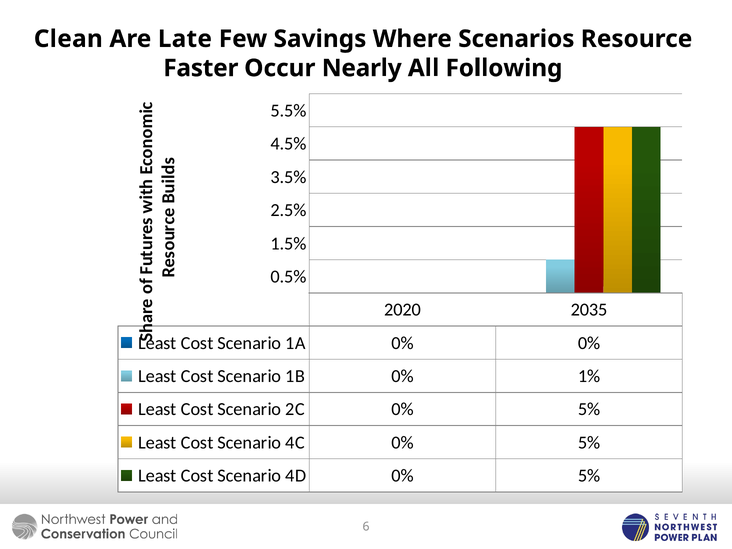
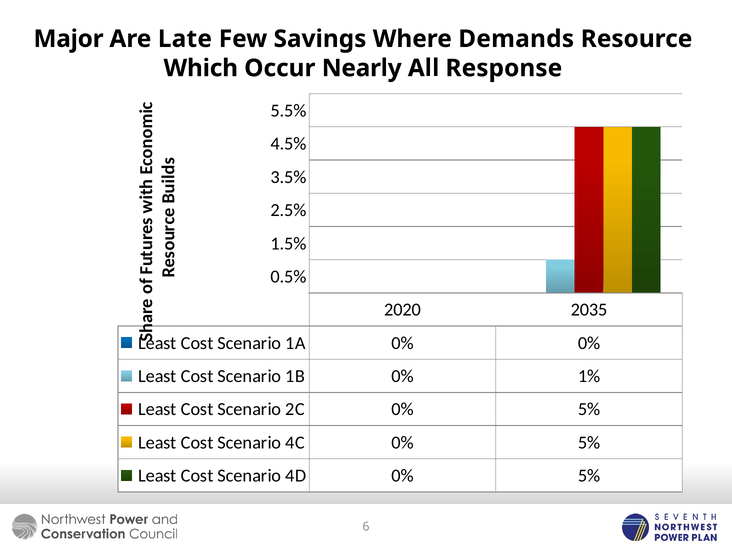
Clean: Clean -> Major
Scenarios: Scenarios -> Demands
Faster: Faster -> Which
Following: Following -> Response
